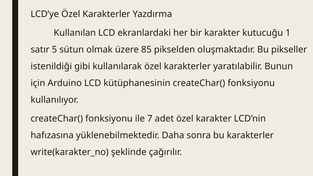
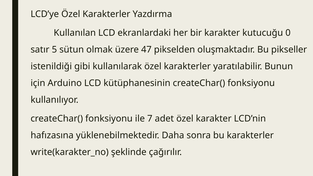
1: 1 -> 0
85: 85 -> 47
